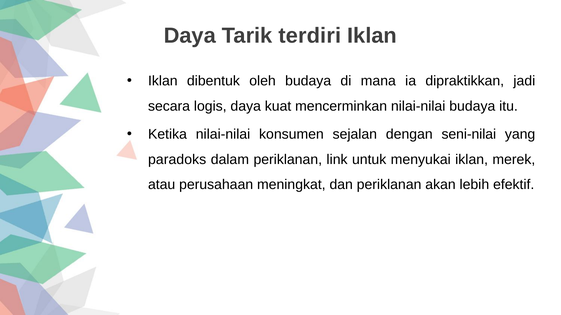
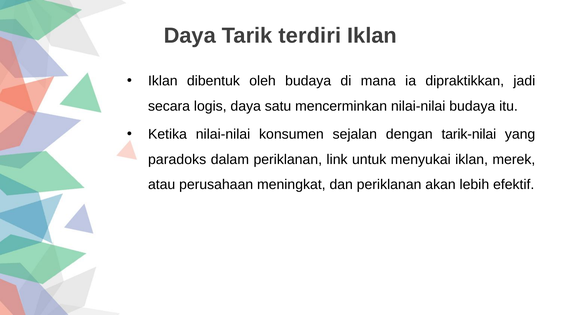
kuat: kuat -> satu
seni-nilai: seni-nilai -> tarik-nilai
